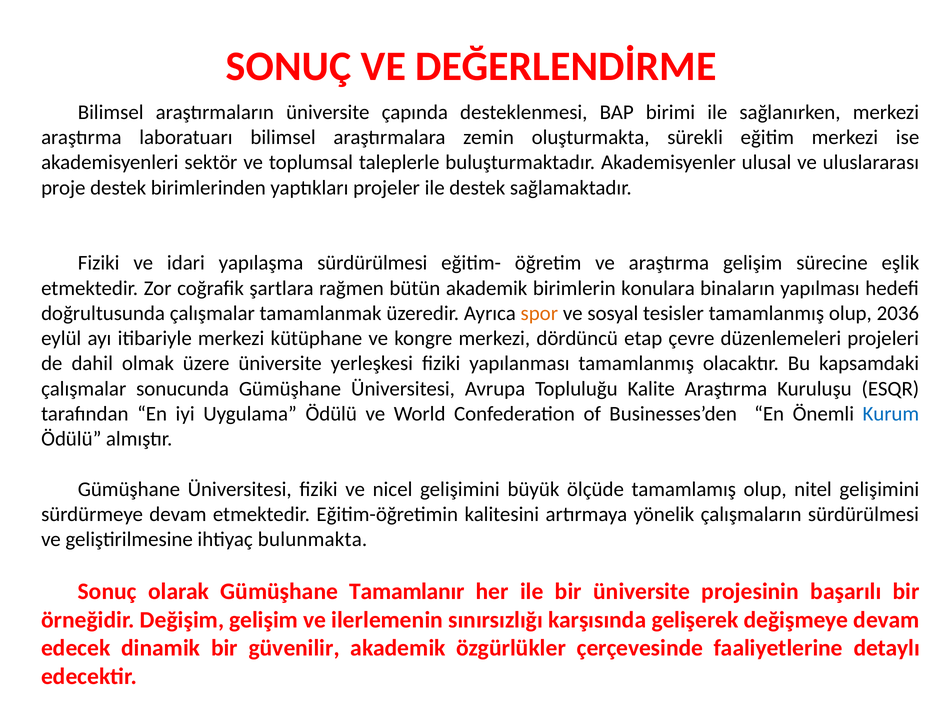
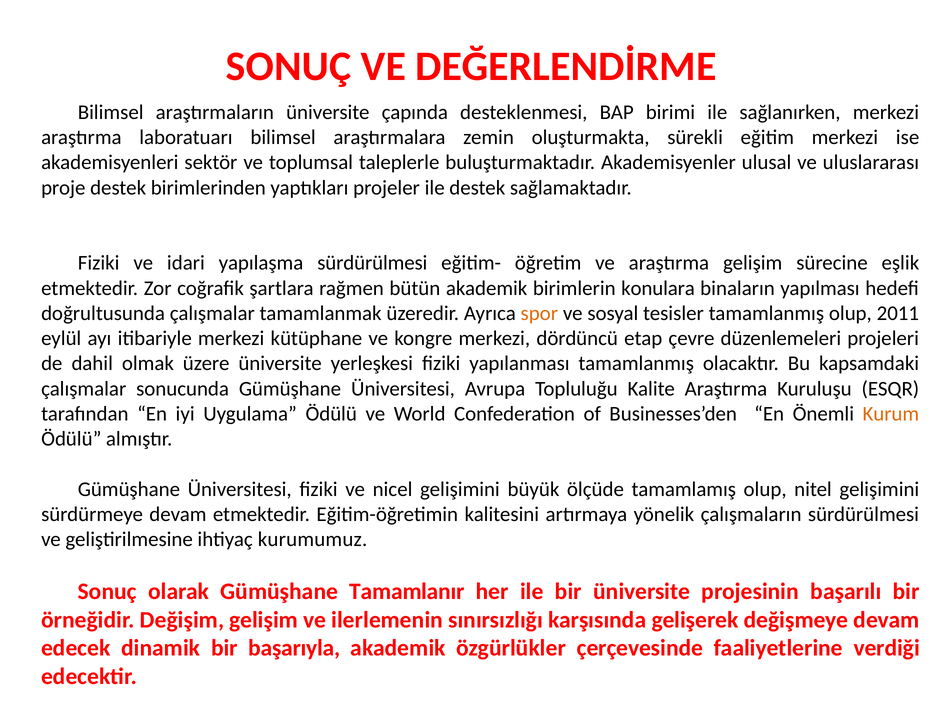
2036: 2036 -> 2011
Kurum colour: blue -> orange
bulunmakta: bulunmakta -> kurumumuz
güvenilir: güvenilir -> başarıyla
detaylı: detaylı -> verdiği
